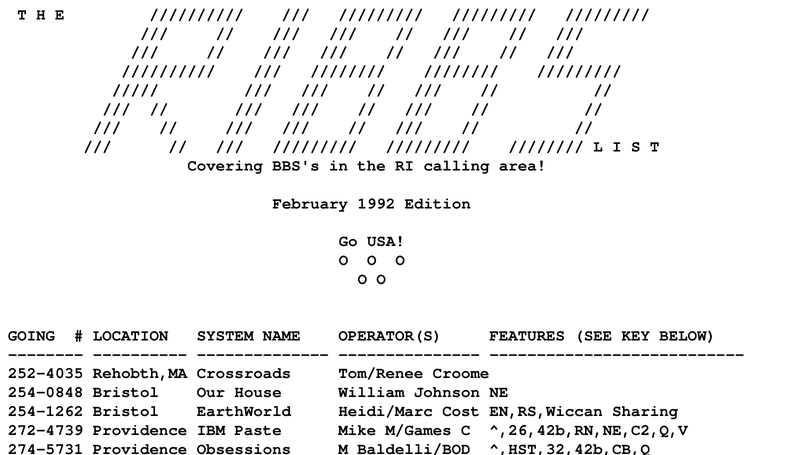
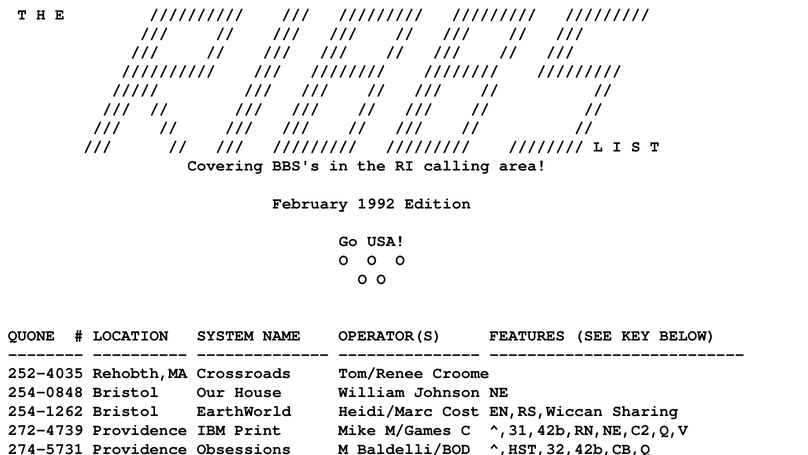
GOING: GOING -> QUONE
Paste: Paste -> Print
^,26,42b,RN,NE,C2,Q,V: ^,26,42b,RN,NE,C2,Q,V -> ^,31,42b,RN,NE,C2,Q,V
